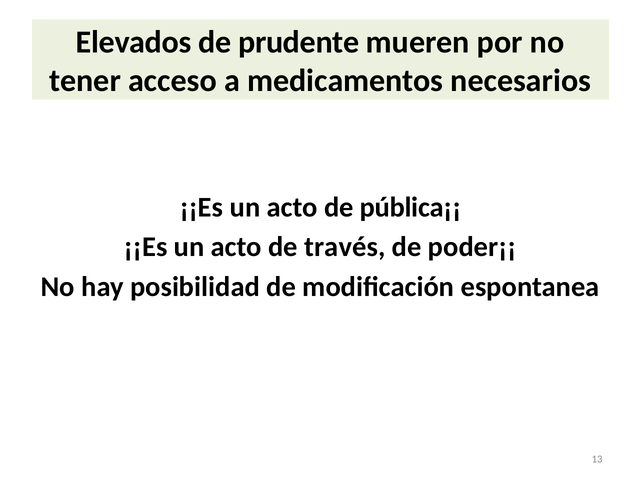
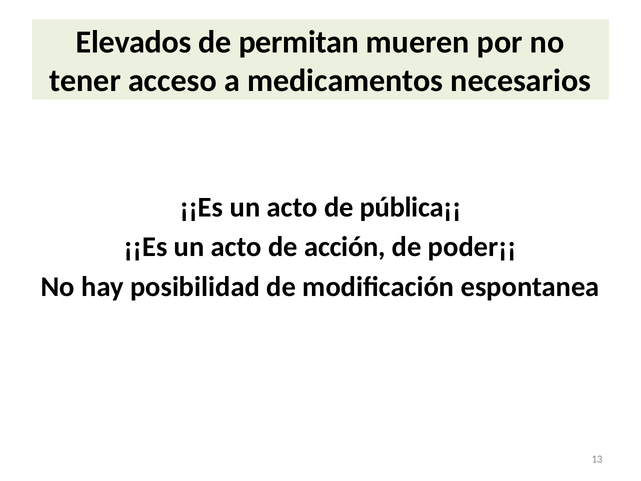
prudente: prudente -> permitan
través: través -> acción
